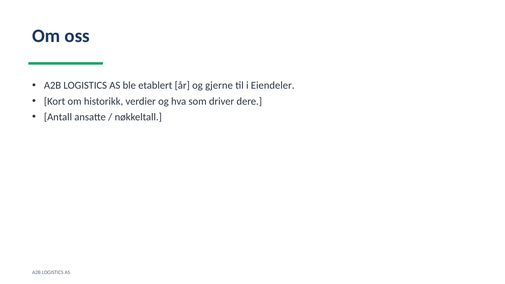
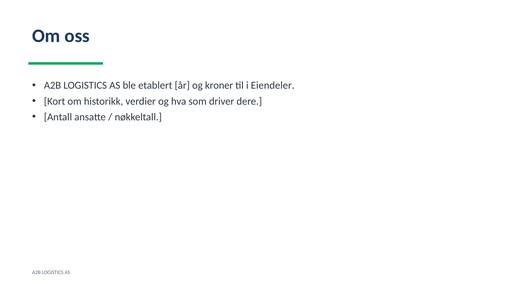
gjerne: gjerne -> kroner
